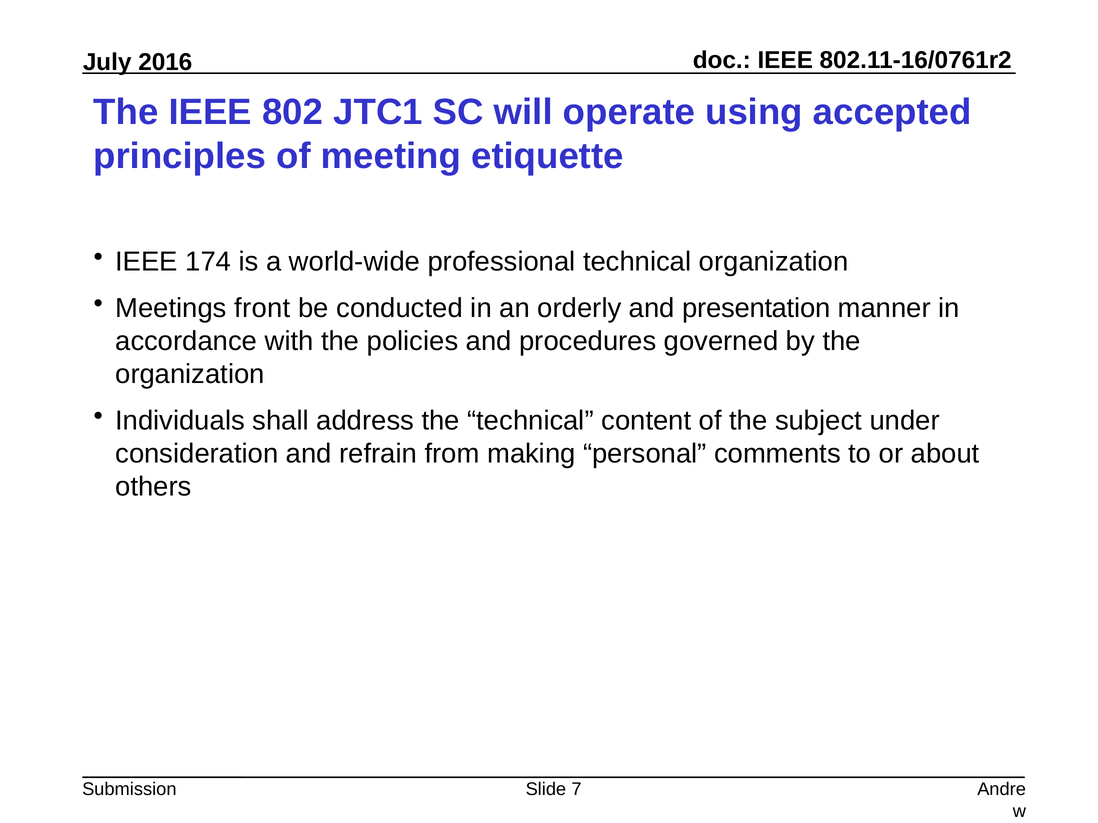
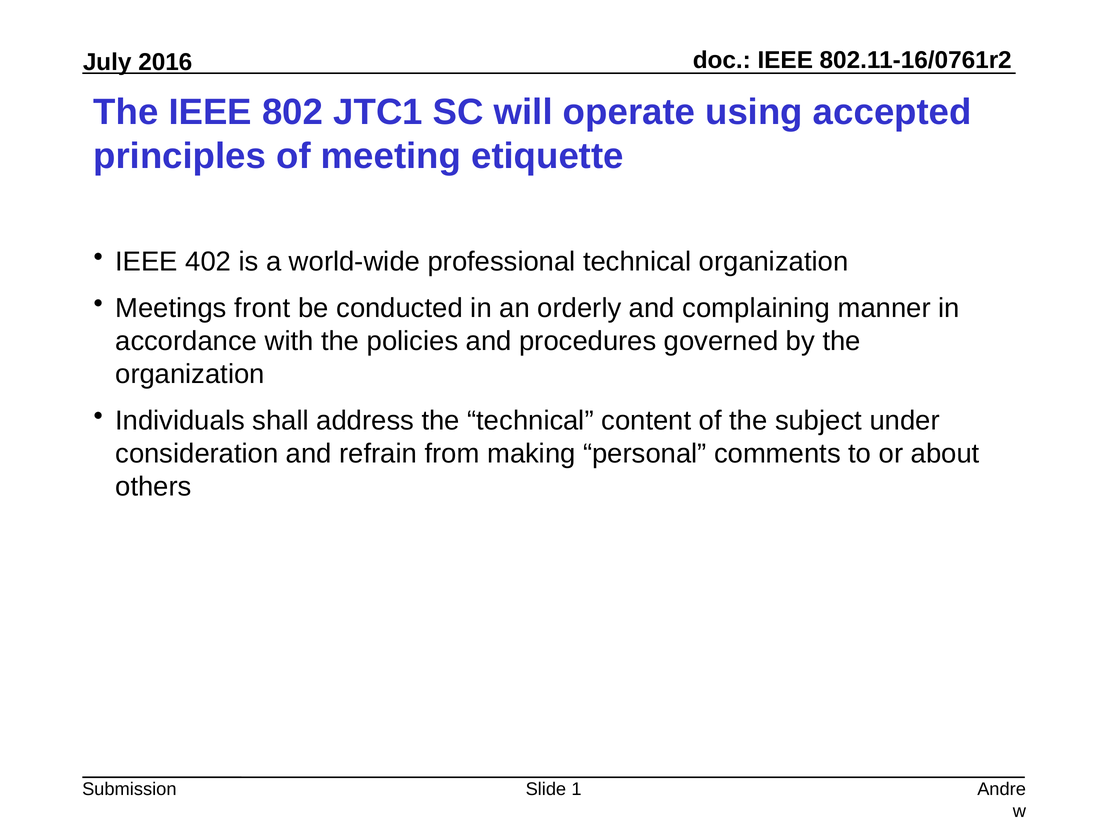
174: 174 -> 402
presentation: presentation -> complaining
7: 7 -> 1
